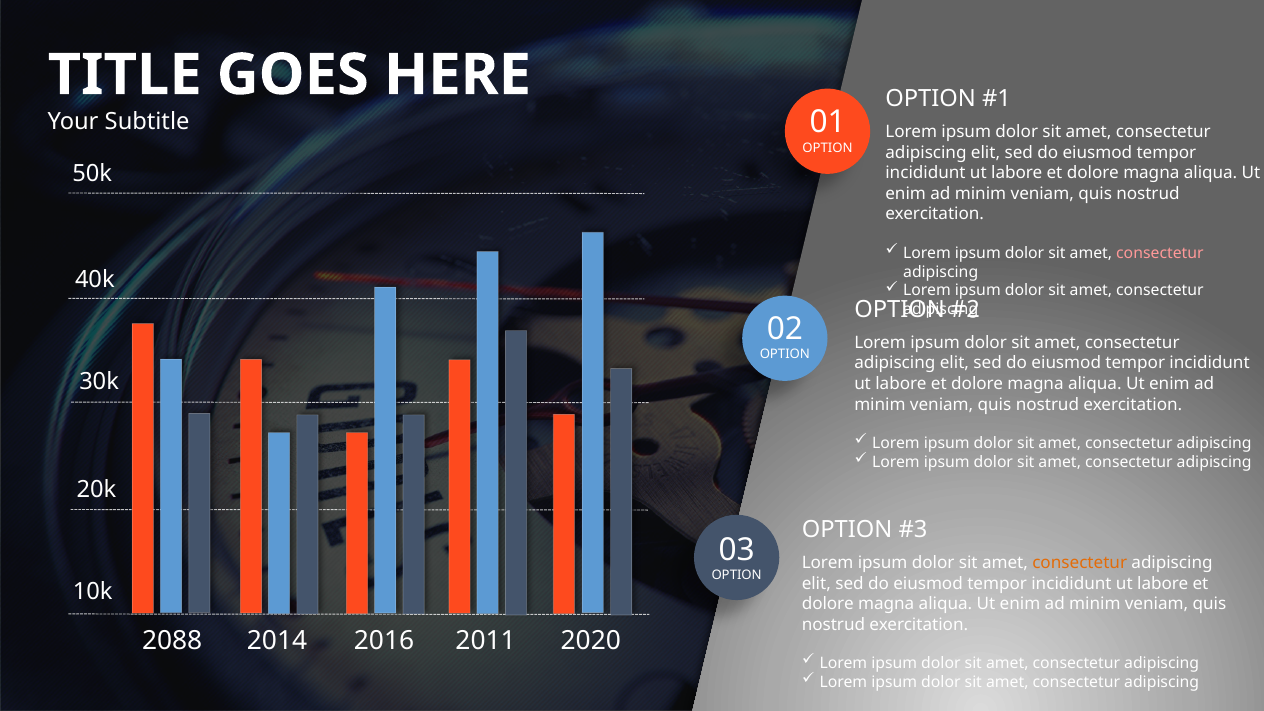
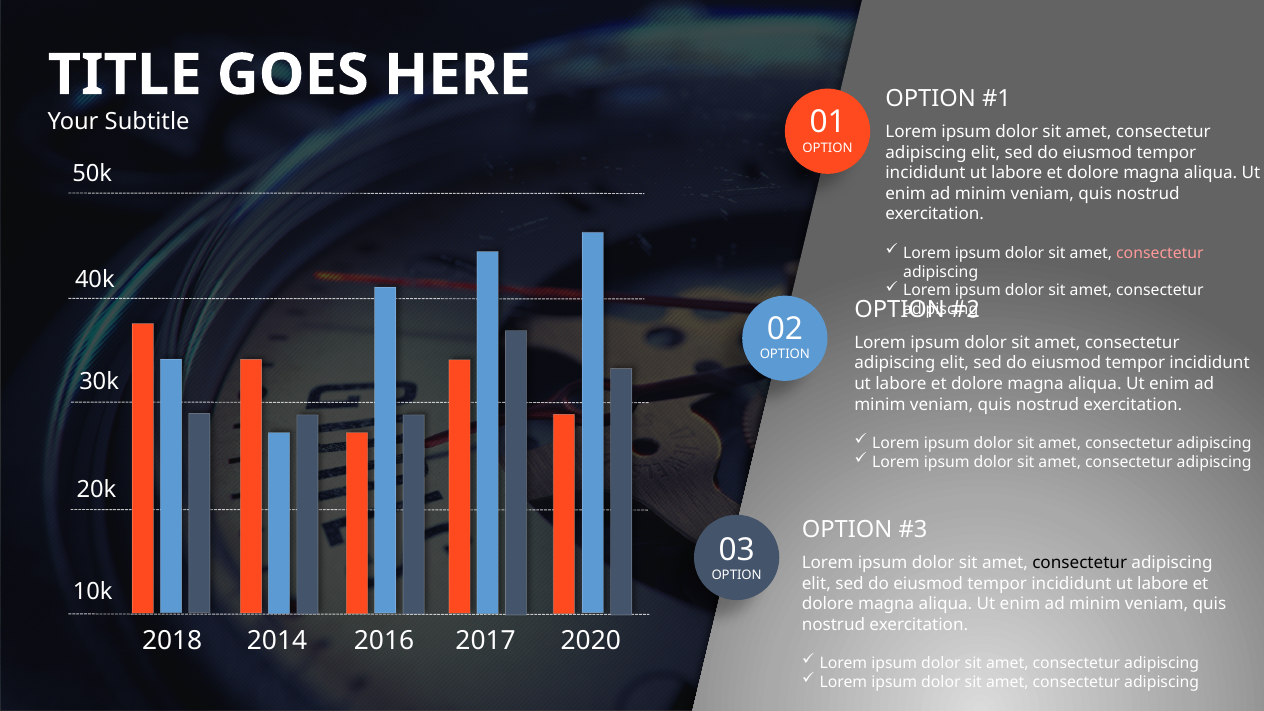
consectetur at (1080, 563) colour: orange -> black
2088: 2088 -> 2018
2011: 2011 -> 2017
